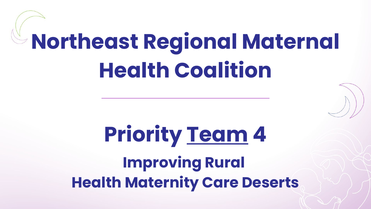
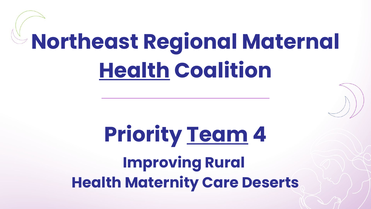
Health at (134, 71) underline: none -> present
